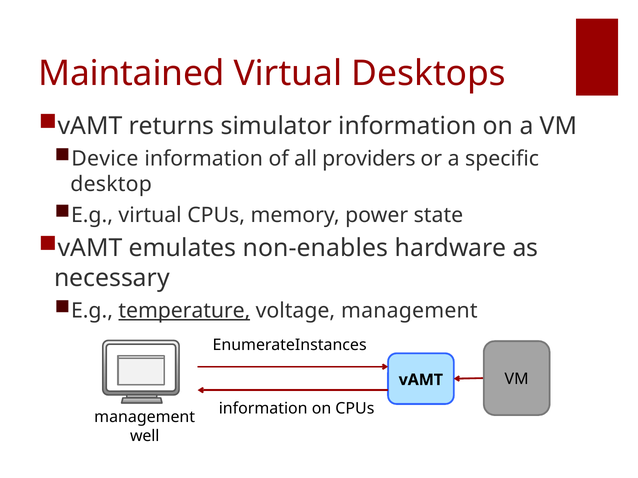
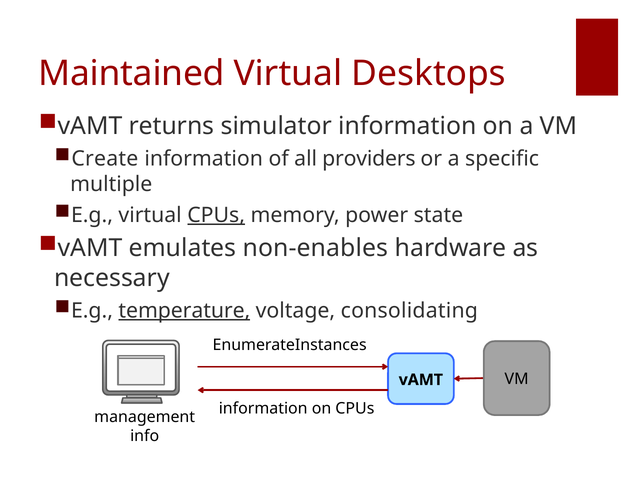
Device: Device -> Create
desktop: desktop -> multiple
CPUs at (216, 215) underline: none -> present
voltage management: management -> consolidating
well: well -> info
